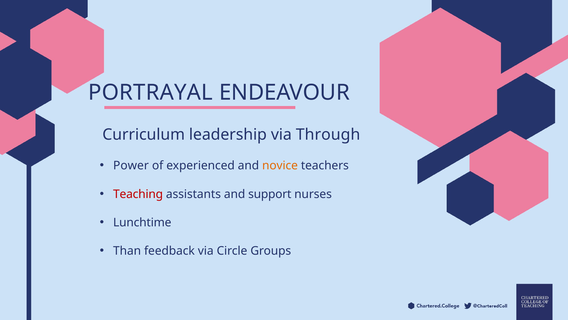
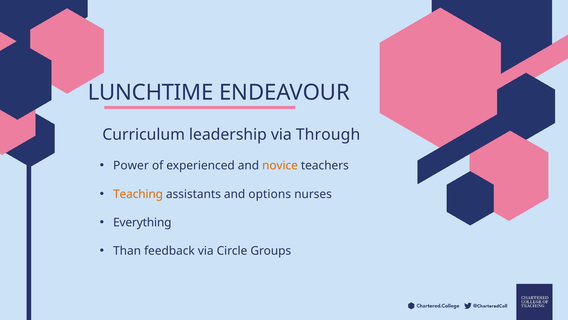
PORTRAYAL: PORTRAYAL -> LUNCHTIME
Teaching colour: red -> orange
support: support -> options
Lunchtime: Lunchtime -> Everything
